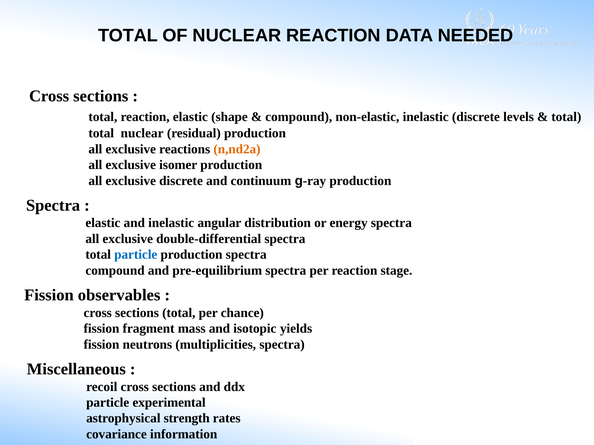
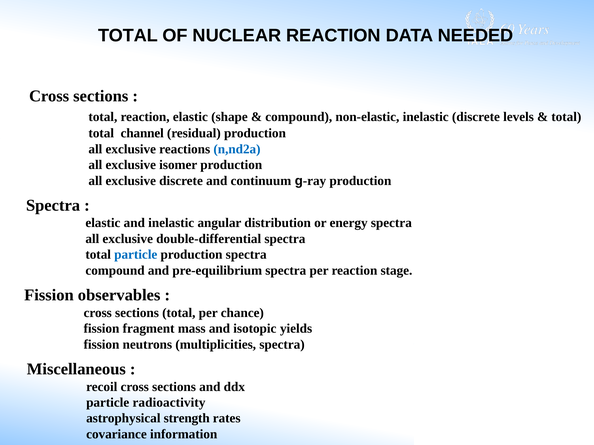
total nuclear: nuclear -> channel
n,nd2a colour: orange -> blue
experimental: experimental -> radioactivity
